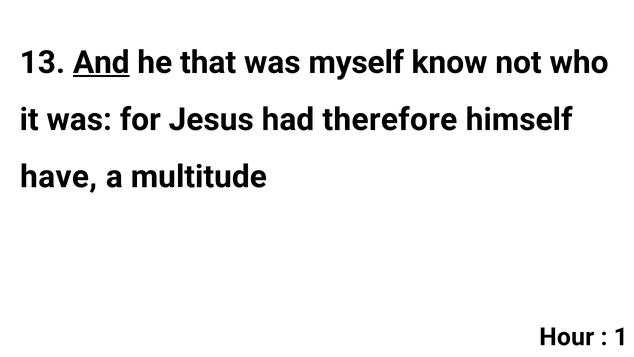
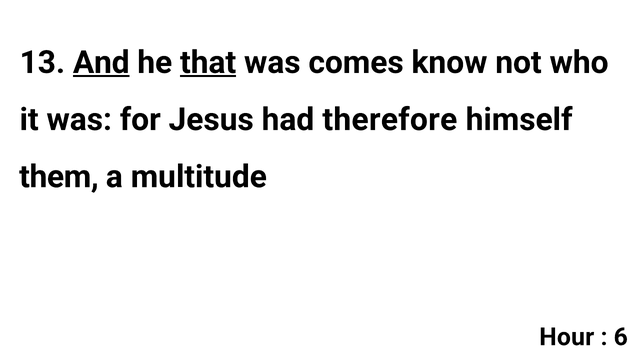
that underline: none -> present
myself: myself -> comes
have: have -> them
1: 1 -> 6
